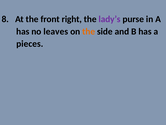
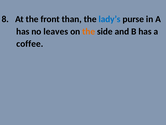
right: right -> than
lady’s colour: purple -> blue
pieces: pieces -> coffee
